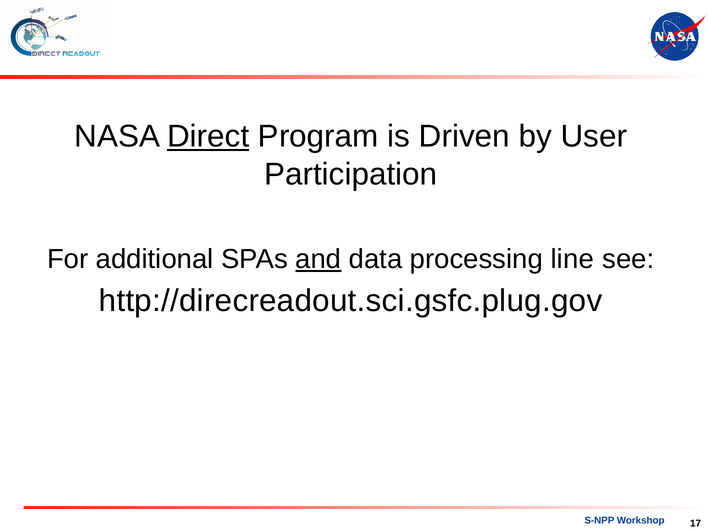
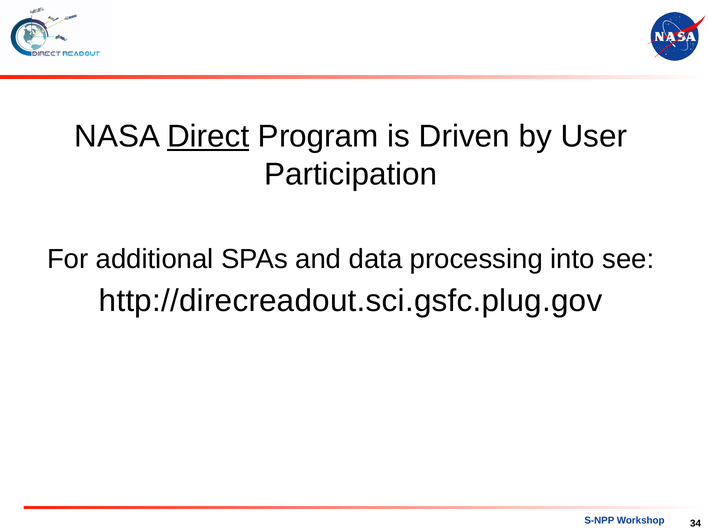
and underline: present -> none
line: line -> into
17: 17 -> 34
